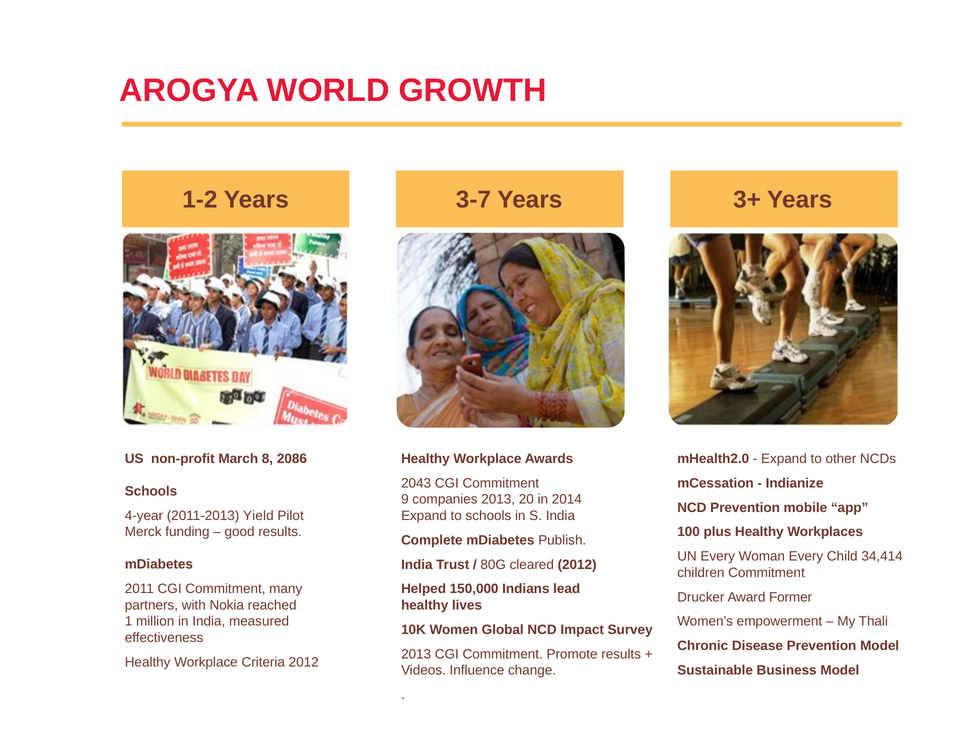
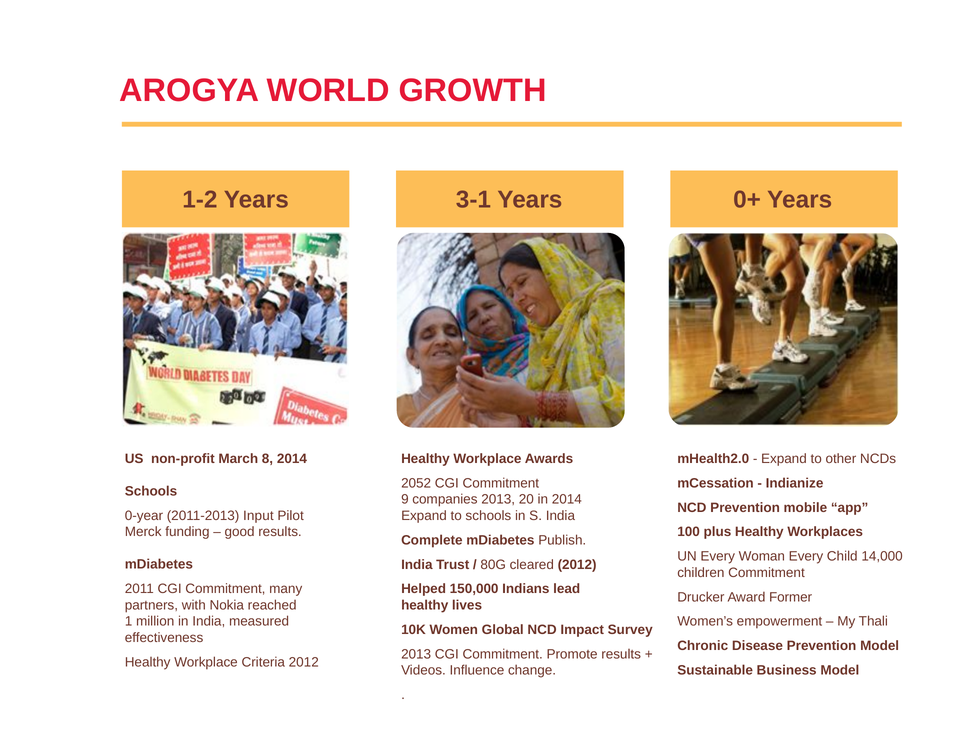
3-7: 3-7 -> 3-1
3+: 3+ -> 0+
8 2086: 2086 -> 2014
2043: 2043 -> 2052
4-year: 4-year -> 0-year
Yield: Yield -> Input
34,414: 34,414 -> 14,000
